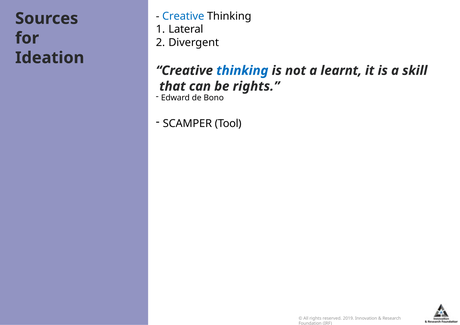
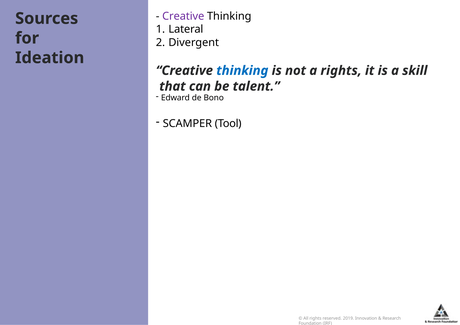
Creative at (183, 16) colour: blue -> purple
a learnt: learnt -> rights
be rights: rights -> talent
